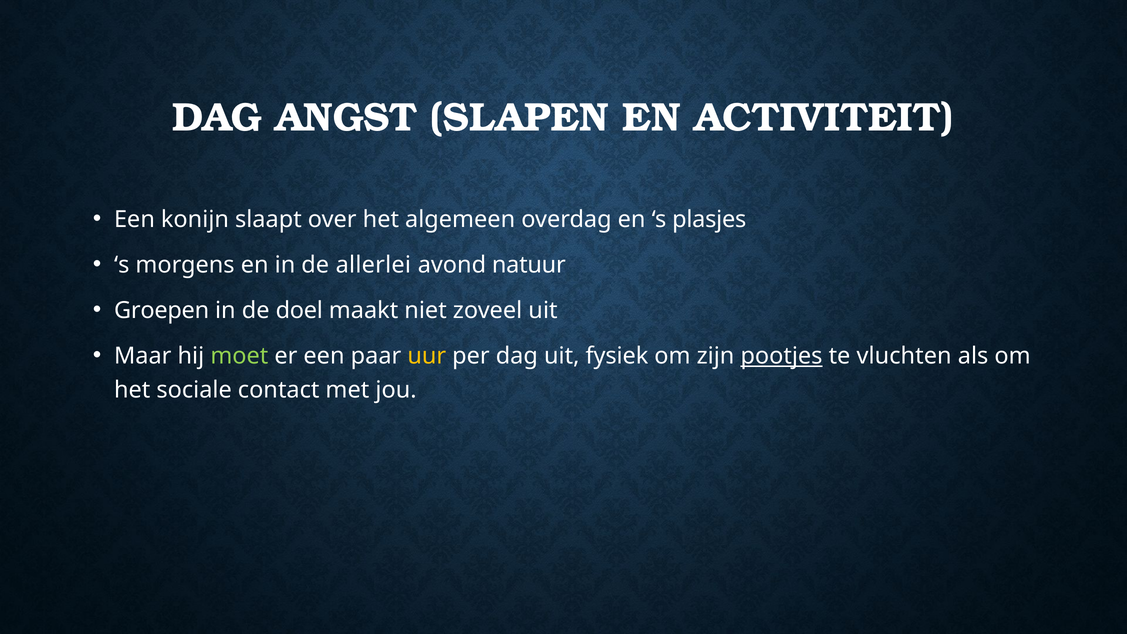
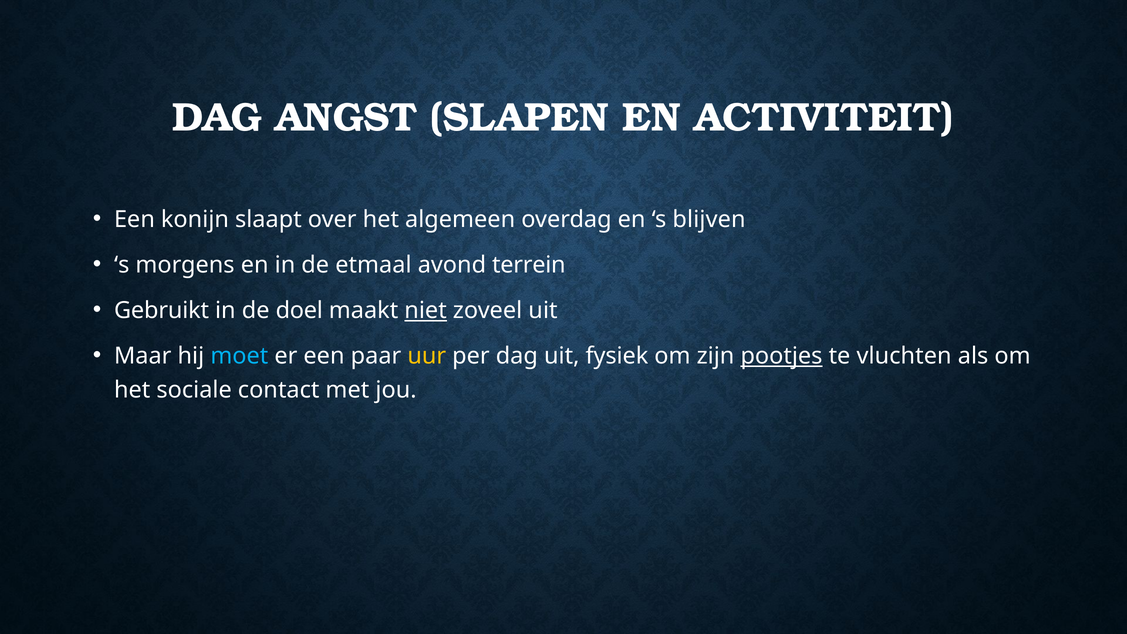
plasjes: plasjes -> blijven
allerlei: allerlei -> etmaal
natuur: natuur -> terrein
Groepen: Groepen -> Gebruikt
niet underline: none -> present
moet colour: light green -> light blue
